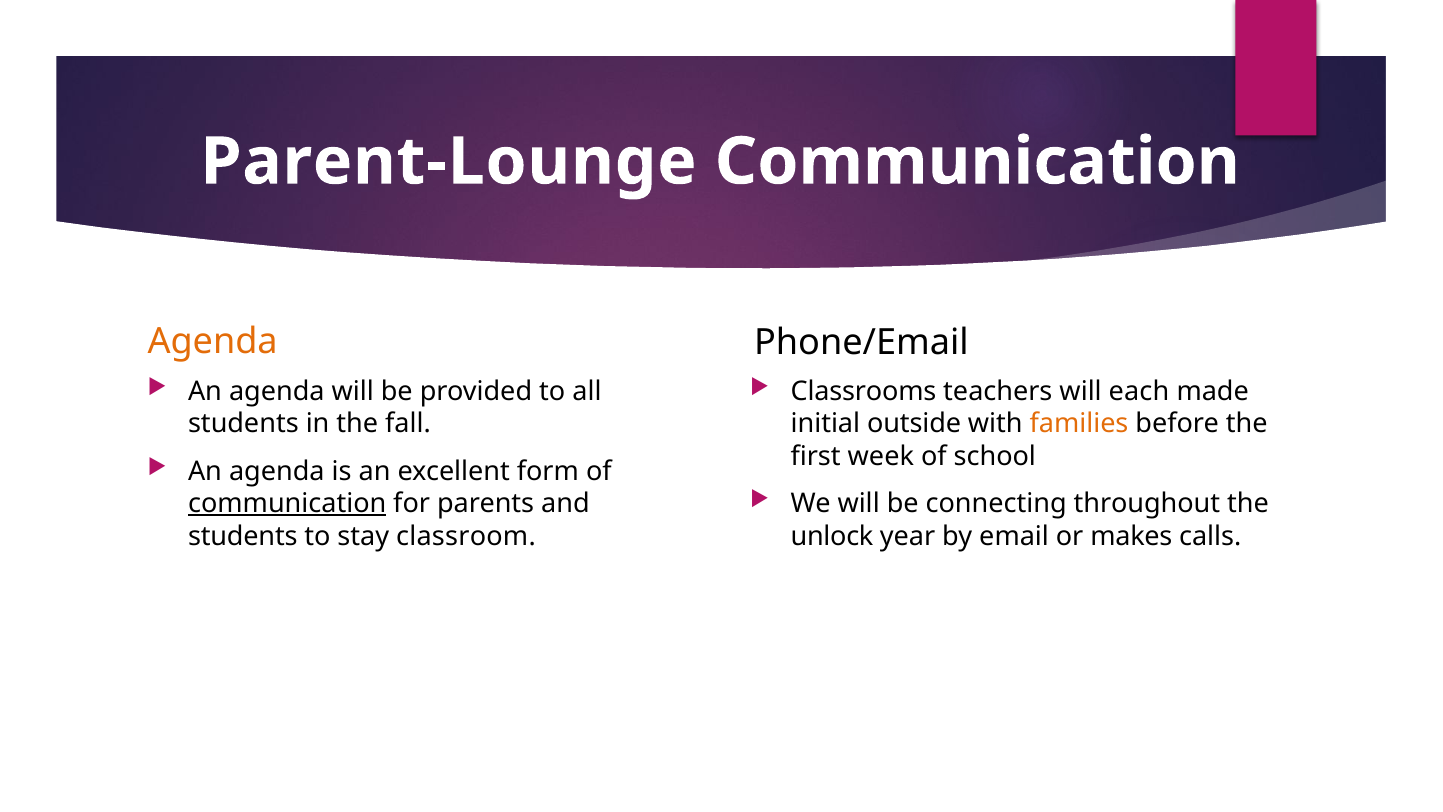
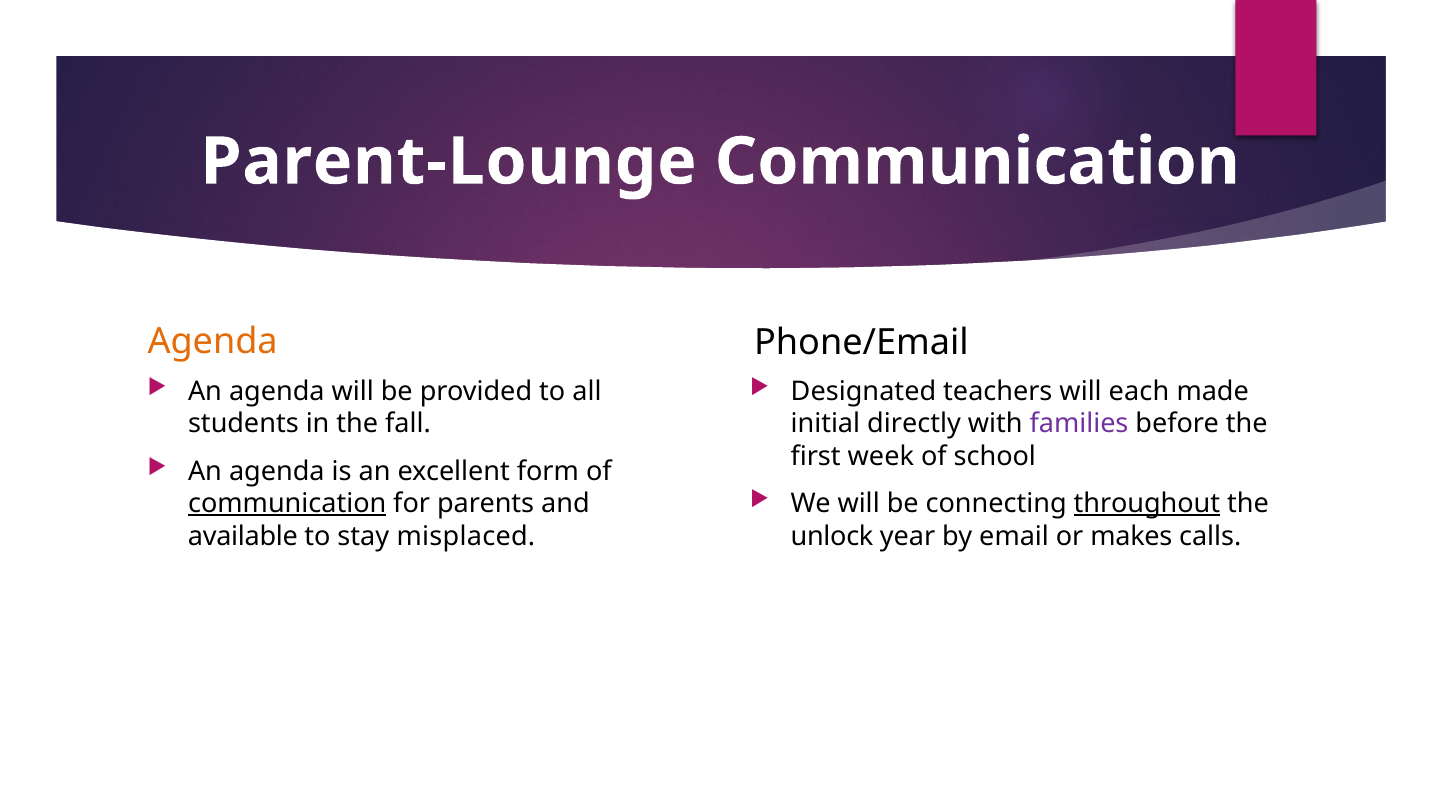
Classrooms: Classrooms -> Designated
outside: outside -> directly
families colour: orange -> purple
throughout underline: none -> present
students at (243, 536): students -> available
classroom: classroom -> misplaced
